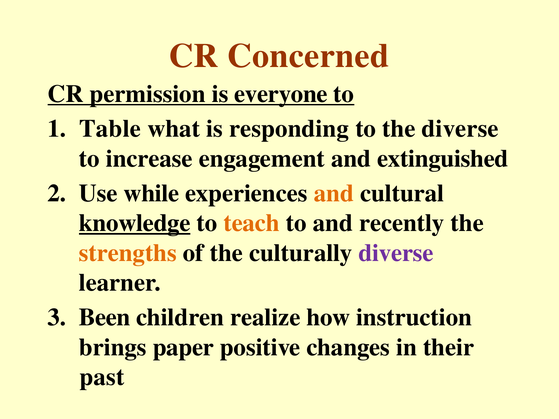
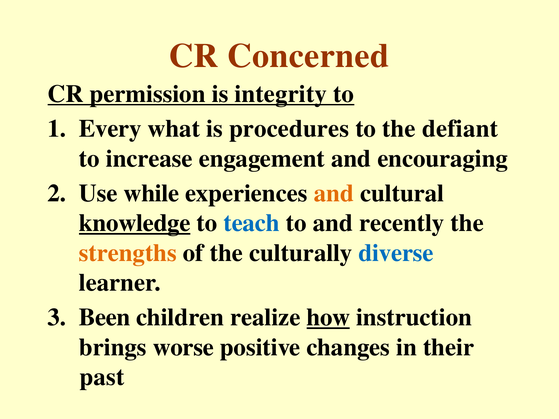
everyone: everyone -> integrity
Table: Table -> Every
responding: responding -> procedures
the diverse: diverse -> defiant
extinguished: extinguished -> encouraging
teach colour: orange -> blue
diverse at (396, 253) colour: purple -> blue
how underline: none -> present
paper: paper -> worse
